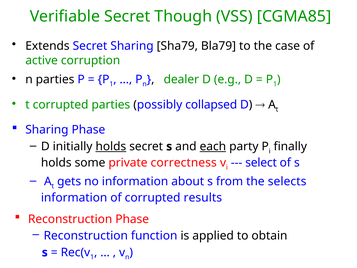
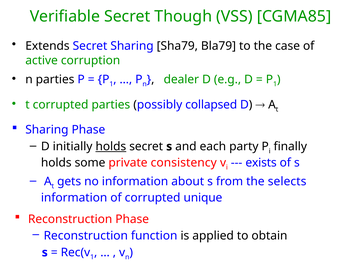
each underline: present -> none
correctness: correctness -> consistency
select: select -> exists
results: results -> unique
